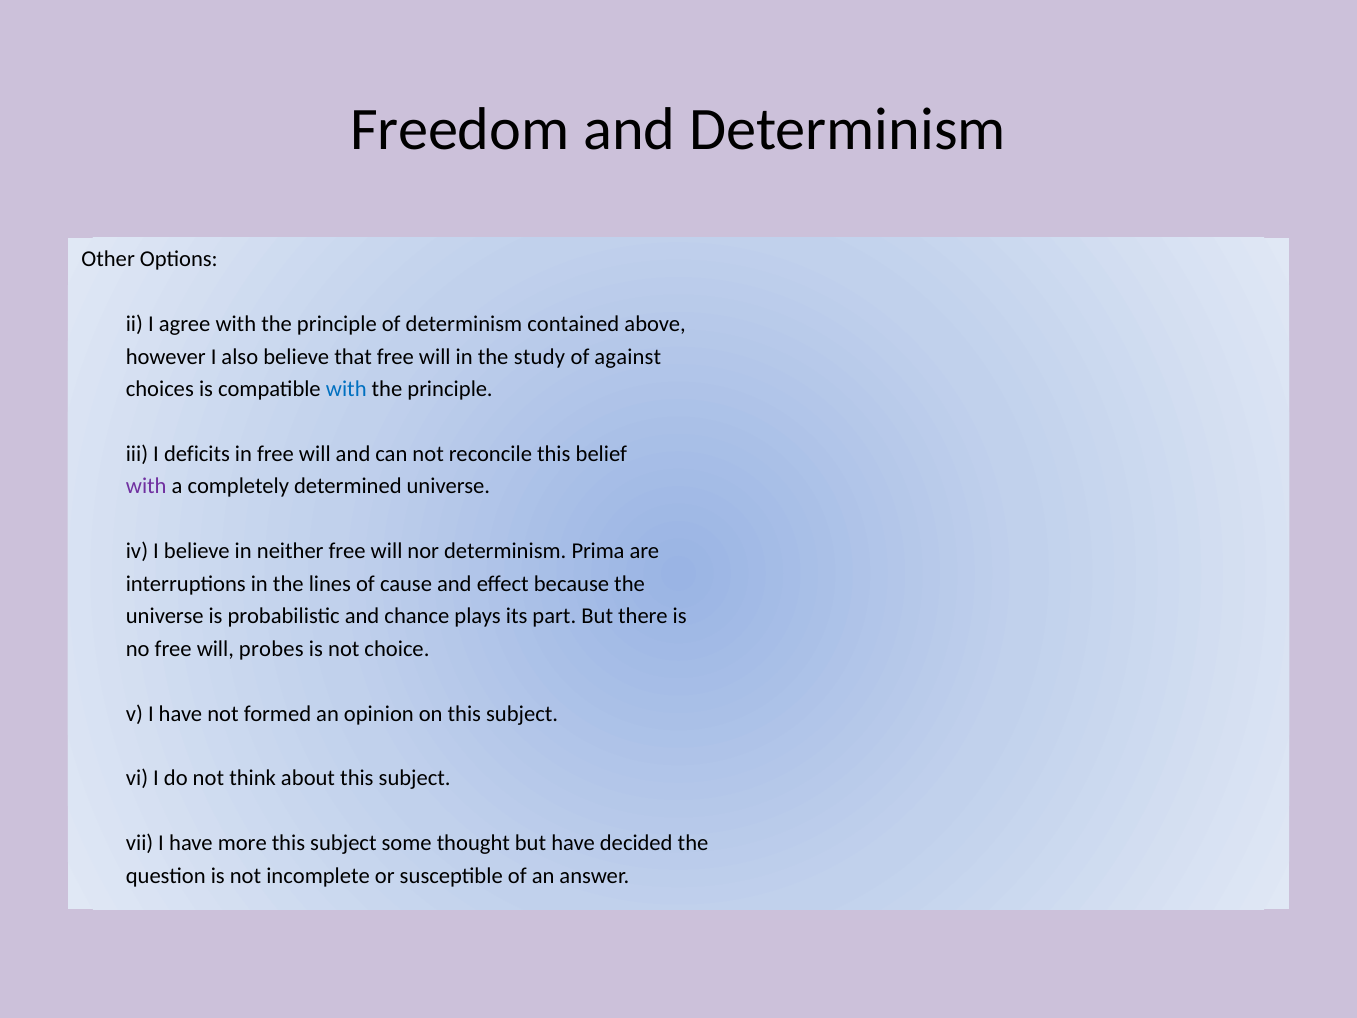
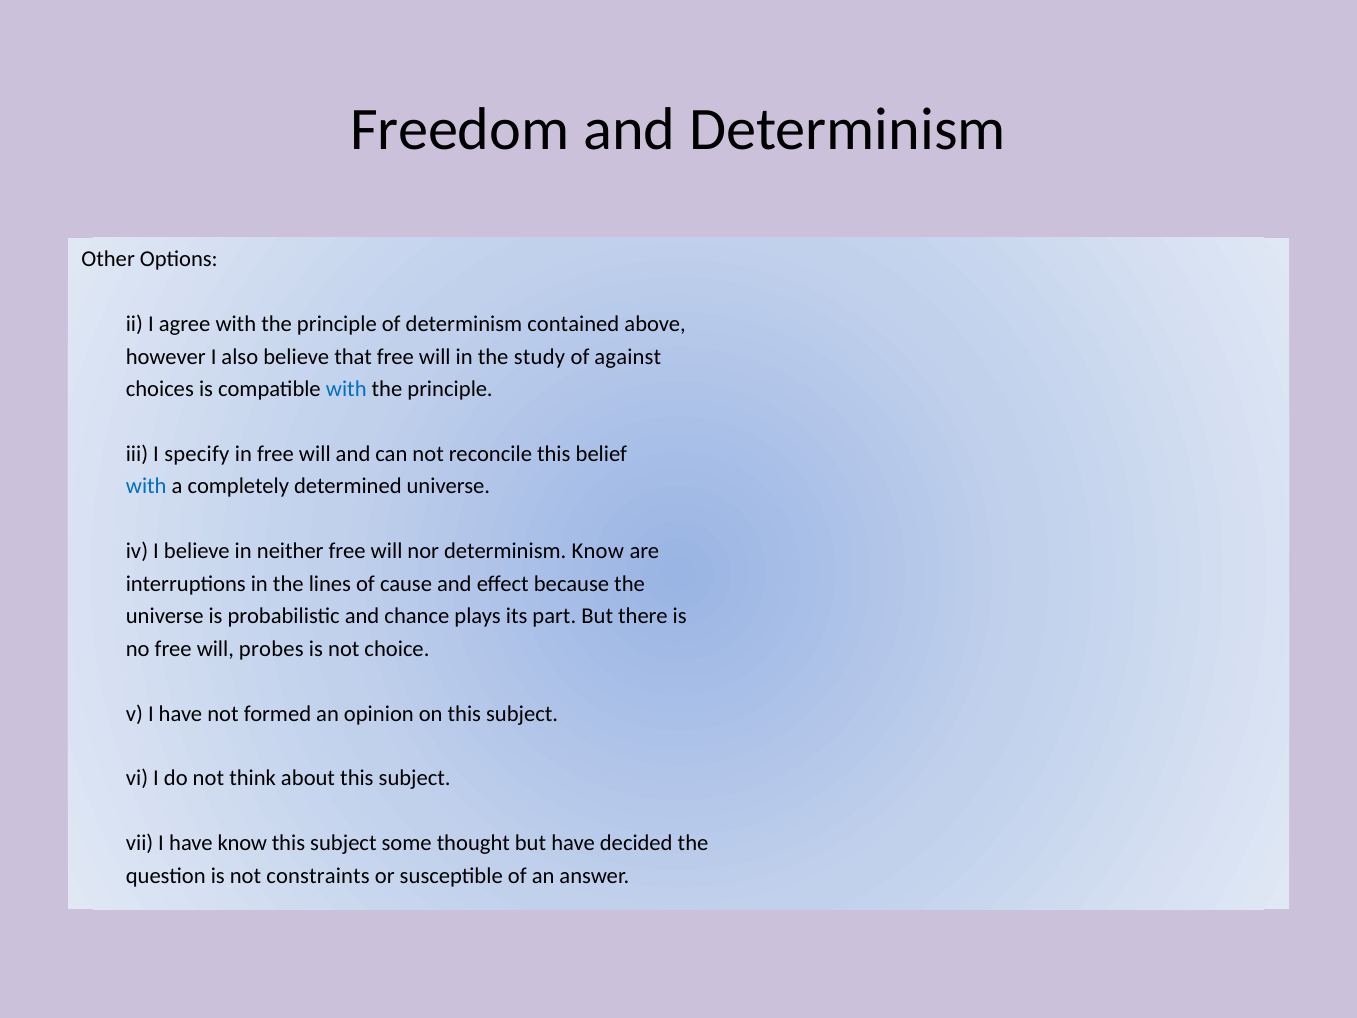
deficits: deficits -> specify
with at (146, 486) colour: purple -> blue
determinism Prima: Prima -> Know
have more: more -> know
incomplete: incomplete -> constraints
